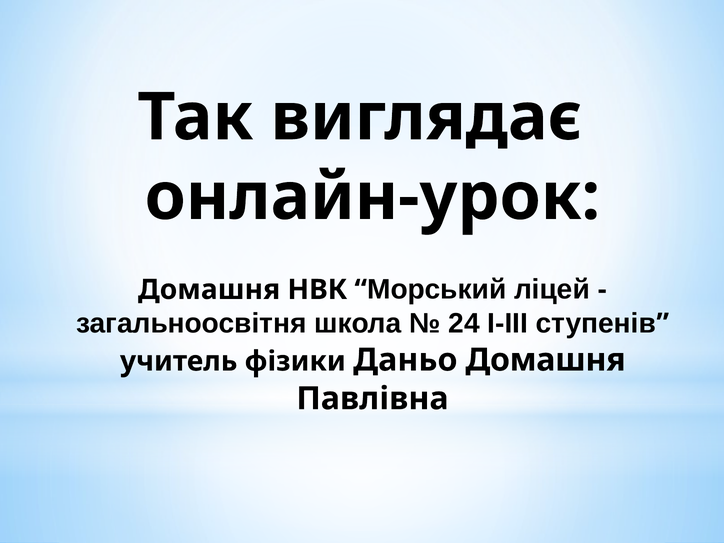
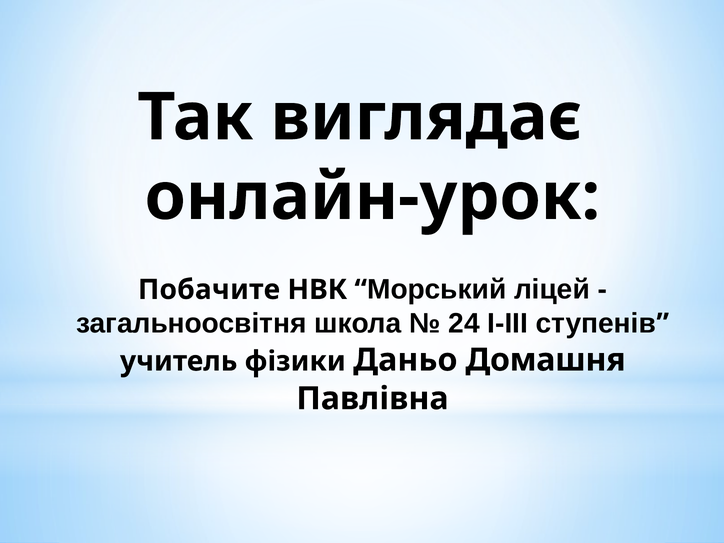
Домашня at (209, 290): Домашня -> Побачите
